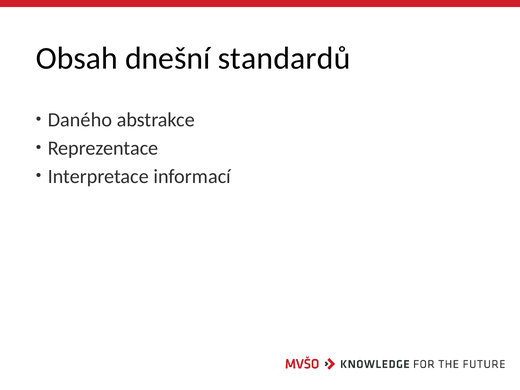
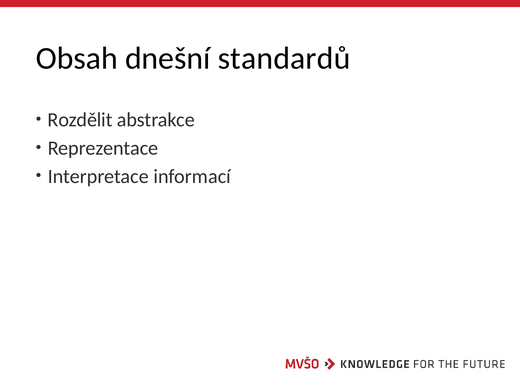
Daného: Daného -> Rozdělit
